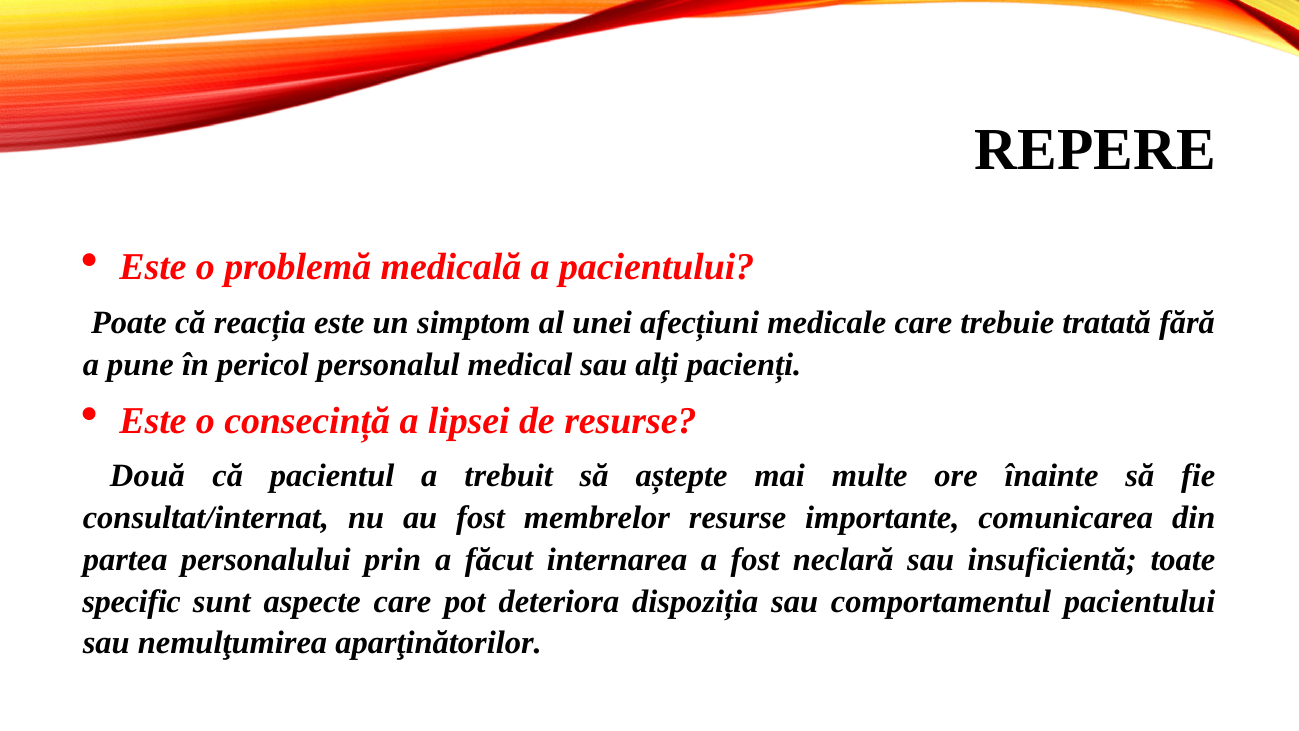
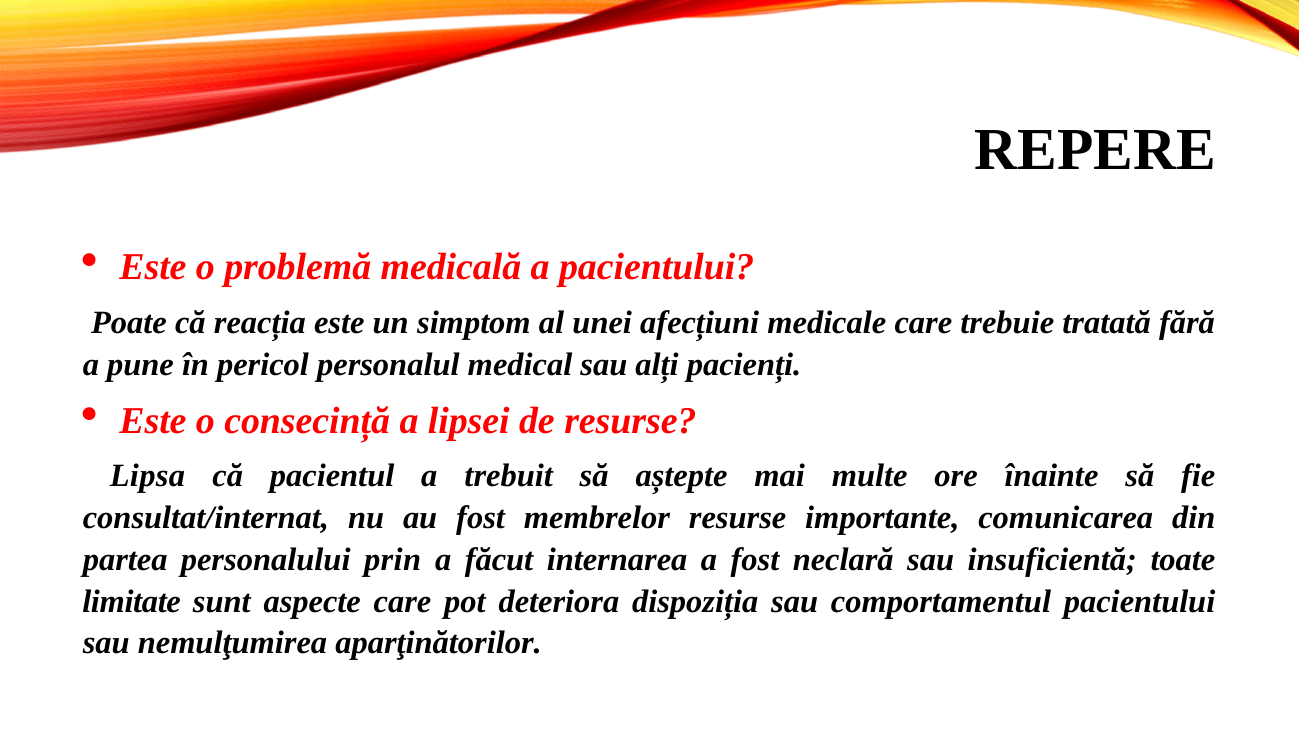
Două: Două -> Lipsa
specific: specific -> limitate
